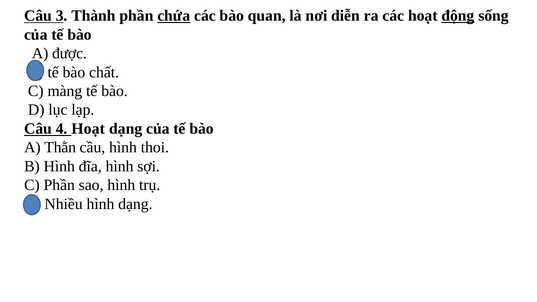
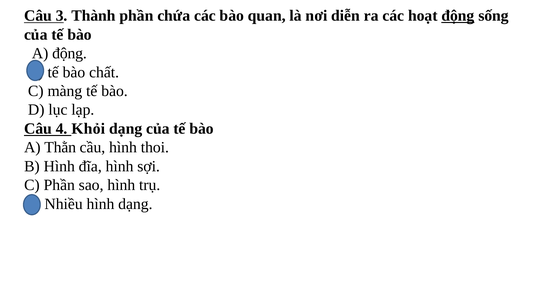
chứa underline: present -> none
A được: được -> động
4 Hoạt: Hoạt -> Khỏi
